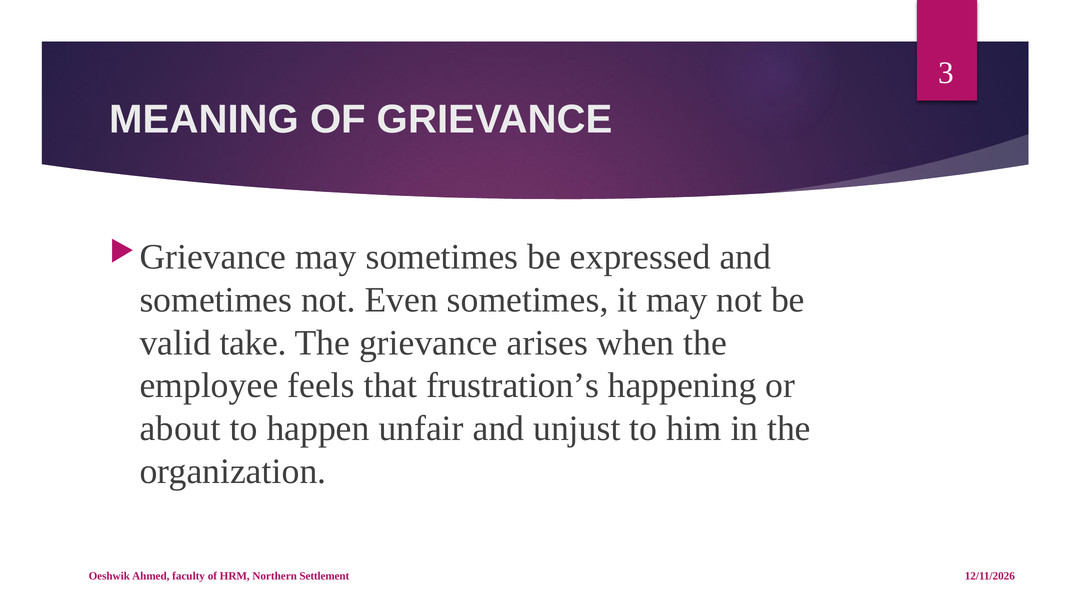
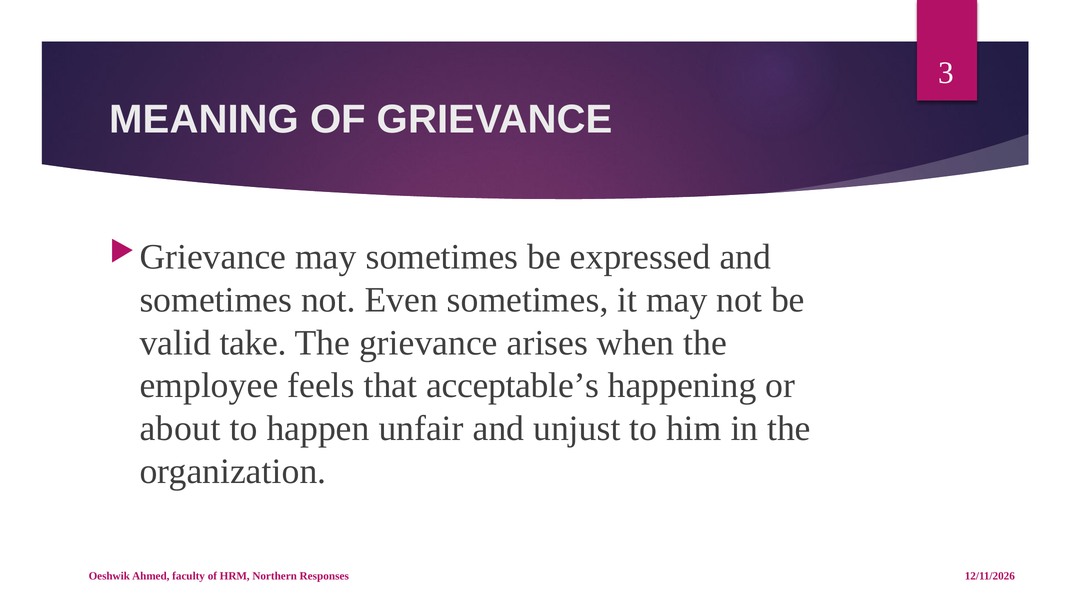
frustration’s: frustration’s -> acceptable’s
Settlement: Settlement -> Responses
